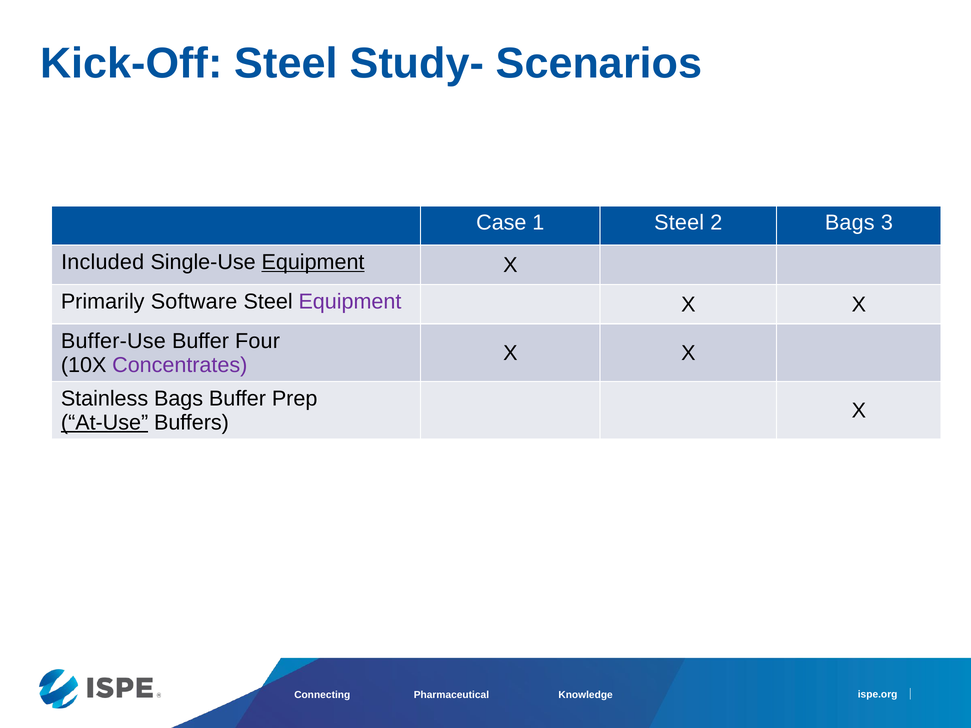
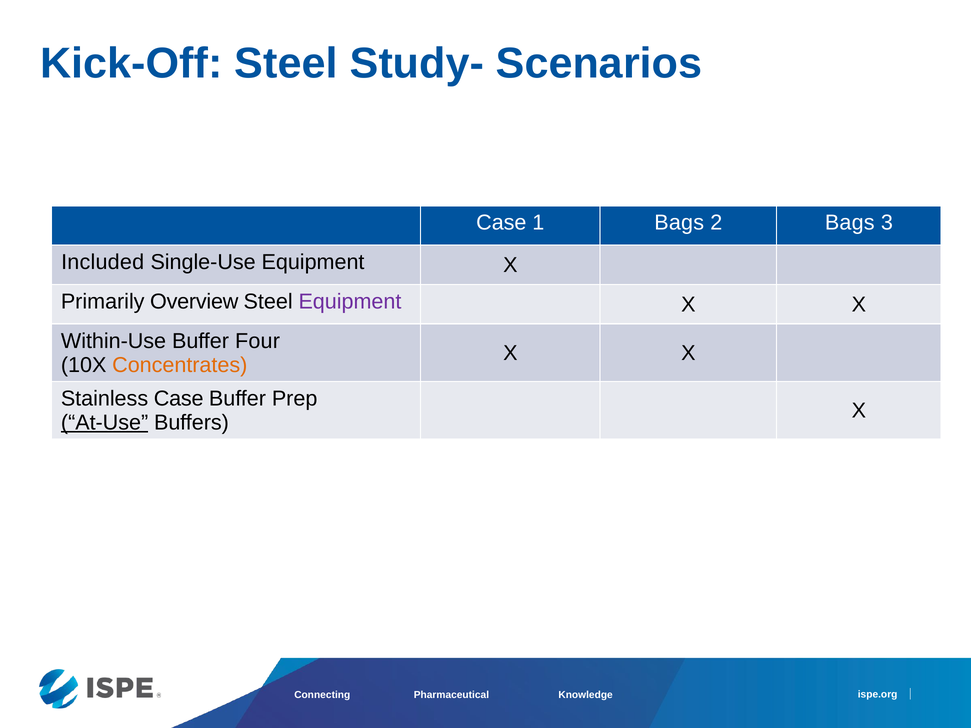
1 Steel: Steel -> Bags
Equipment at (313, 262) underline: present -> none
Software: Software -> Overview
Buffer-Use: Buffer-Use -> Within-Use
Concentrates colour: purple -> orange
Stainless Bags: Bags -> Case
